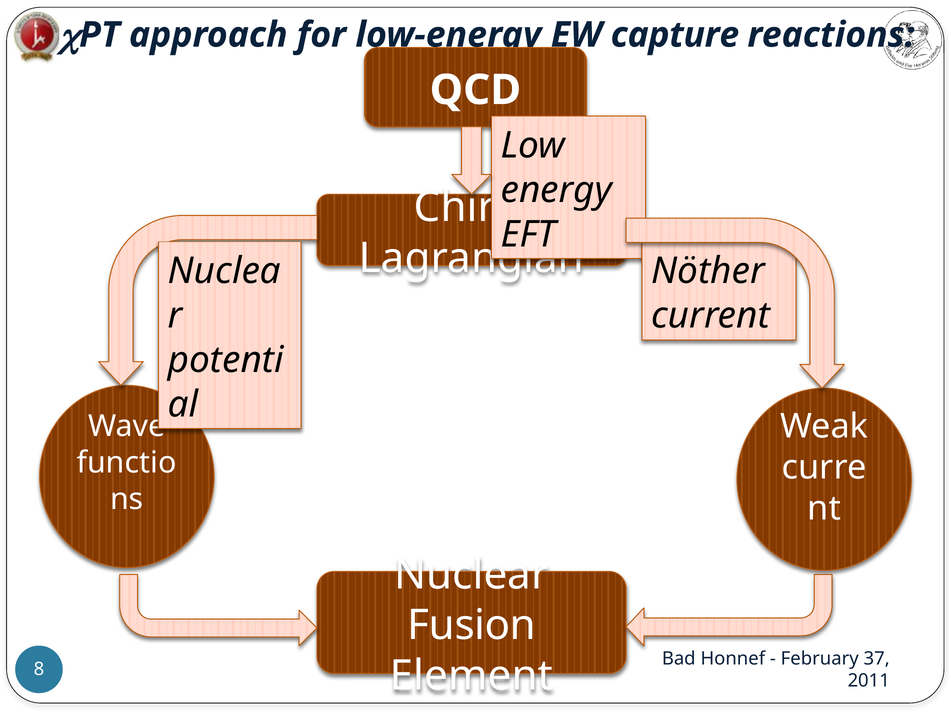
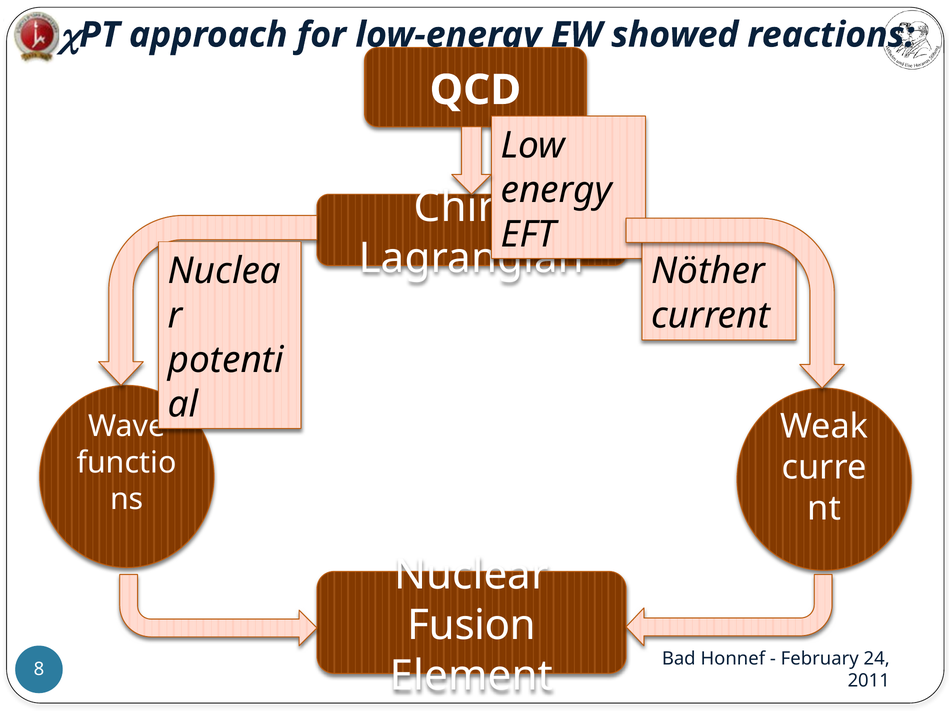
capture: capture -> showed
37: 37 -> 24
